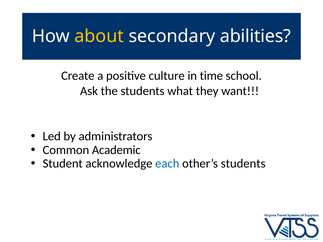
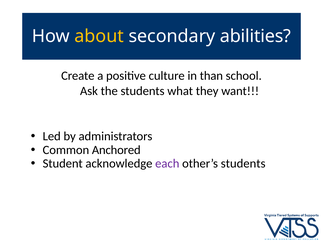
time: time -> than
Academic: Academic -> Anchored
each colour: blue -> purple
